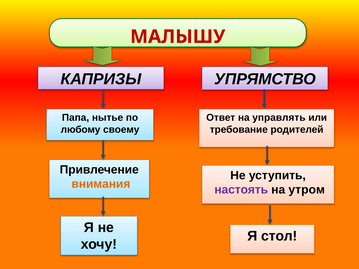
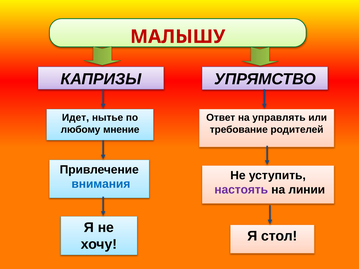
Папа: Папа -> Идет
своему: своему -> мнение
внимания colour: orange -> blue
утром: утром -> линии
